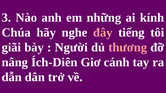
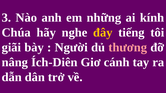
đây colour: pink -> yellow
